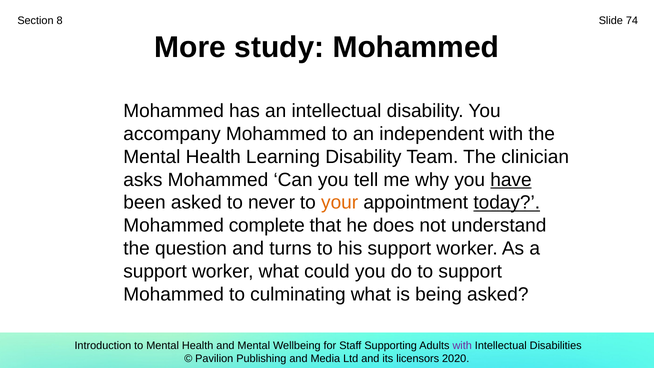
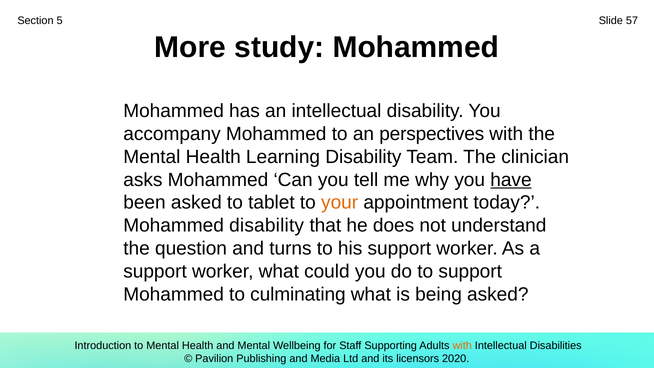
8: 8 -> 5
74: 74 -> 57
independent: independent -> perspectives
never: never -> tablet
today underline: present -> none
Mohammed complete: complete -> disability
with at (462, 346) colour: purple -> orange
